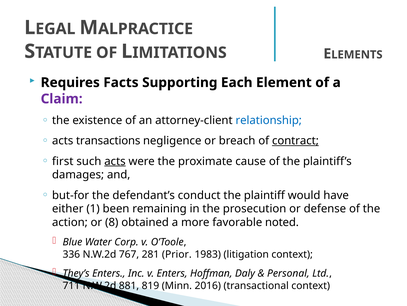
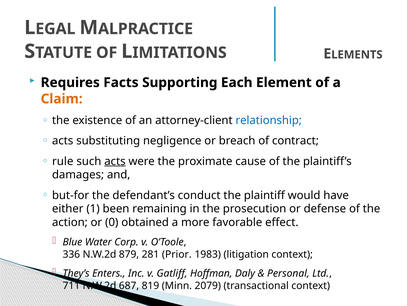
Claim colour: purple -> orange
transactions: transactions -> substituting
contract underline: present -> none
first: first -> rule
8: 8 -> 0
noted: noted -> effect
767: 767 -> 879
v Enters: Enters -> Gatliff
881: 881 -> 687
2016: 2016 -> 2079
